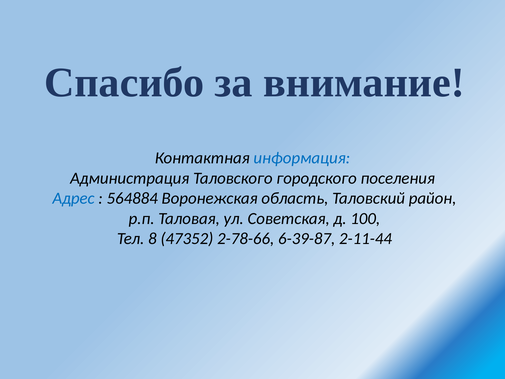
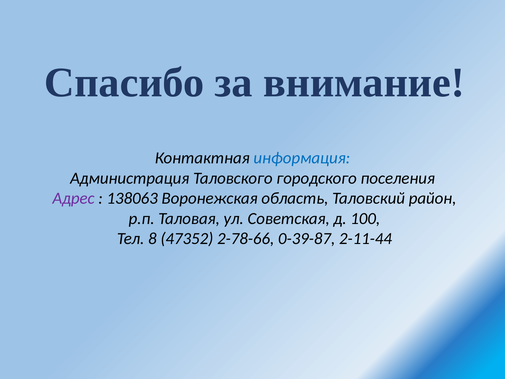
Адрес colour: blue -> purple
564884: 564884 -> 138063
6-39-87: 6-39-87 -> 0-39-87
